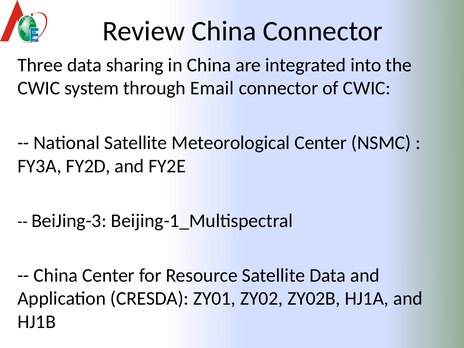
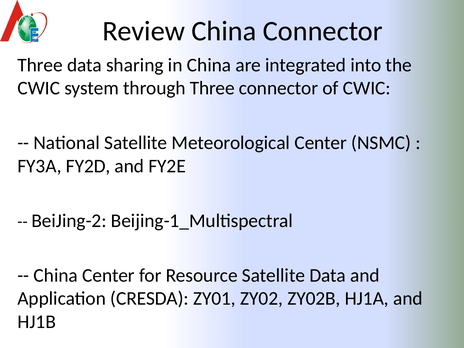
through Email: Email -> Three
BeiJing-3: BeiJing-3 -> BeiJing-2
